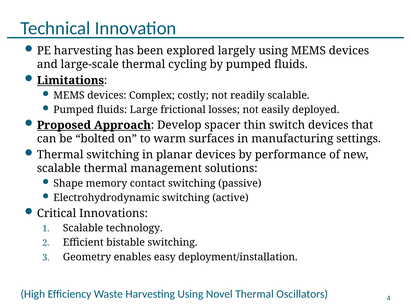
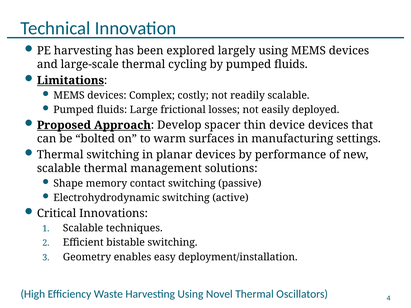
switch: switch -> device
technology: technology -> techniques
